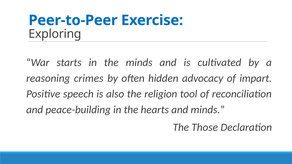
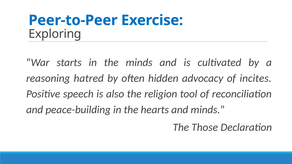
crimes: crimes -> hatred
impart: impart -> incites
